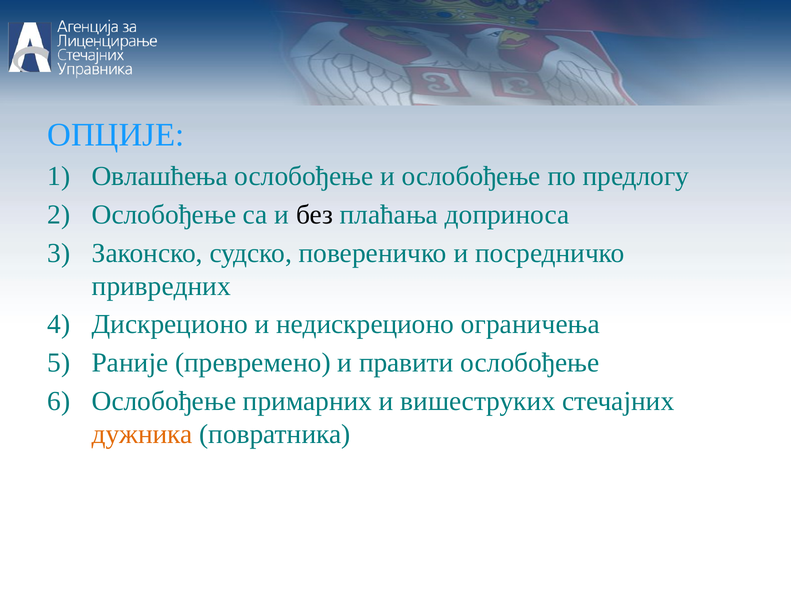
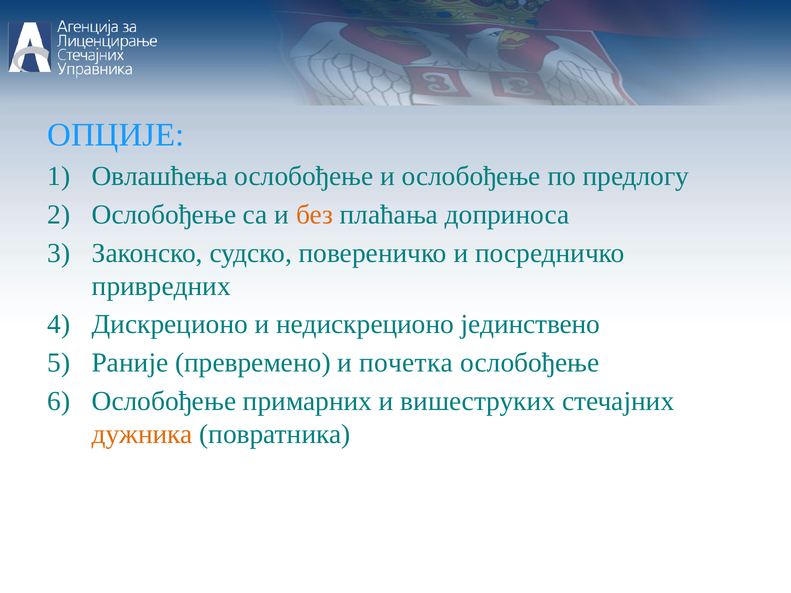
без colour: black -> orange
ограничења: ограничења -> јединствено
правити: правити -> почетка
